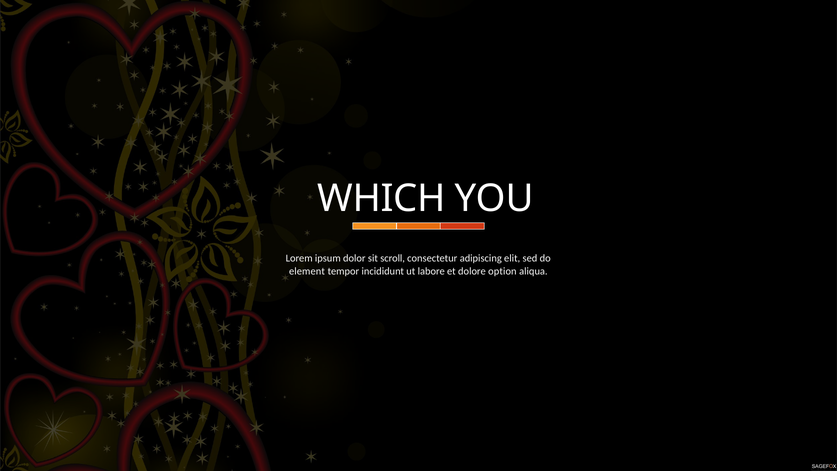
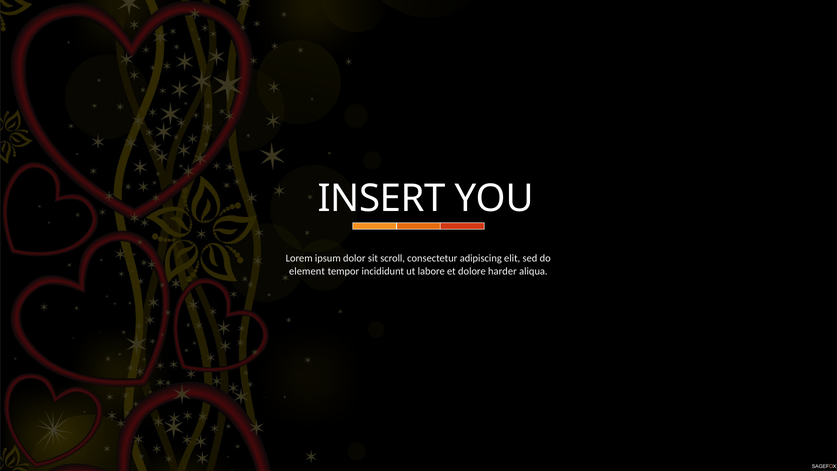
WHICH: WHICH -> INSERT
option: option -> harder
